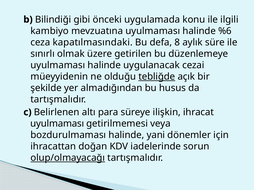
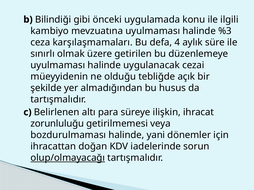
%6: %6 -> %3
kapatılmasındaki: kapatılmasındaki -> karşılaşmamaları
8: 8 -> 4
tebliğde underline: present -> none
uyulmaması at (57, 124): uyulmaması -> zorunluluğu
